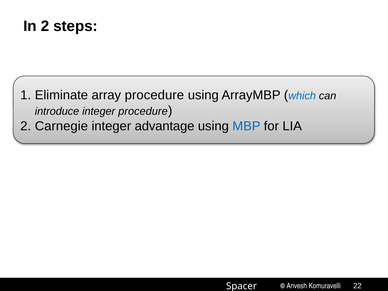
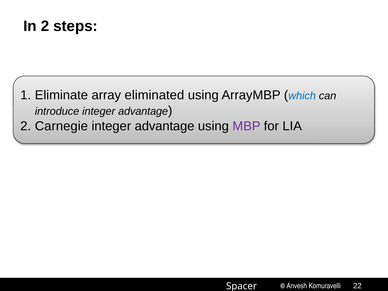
array procedure: procedure -> eliminated
introduce integer procedure: procedure -> advantage
MBP colour: blue -> purple
